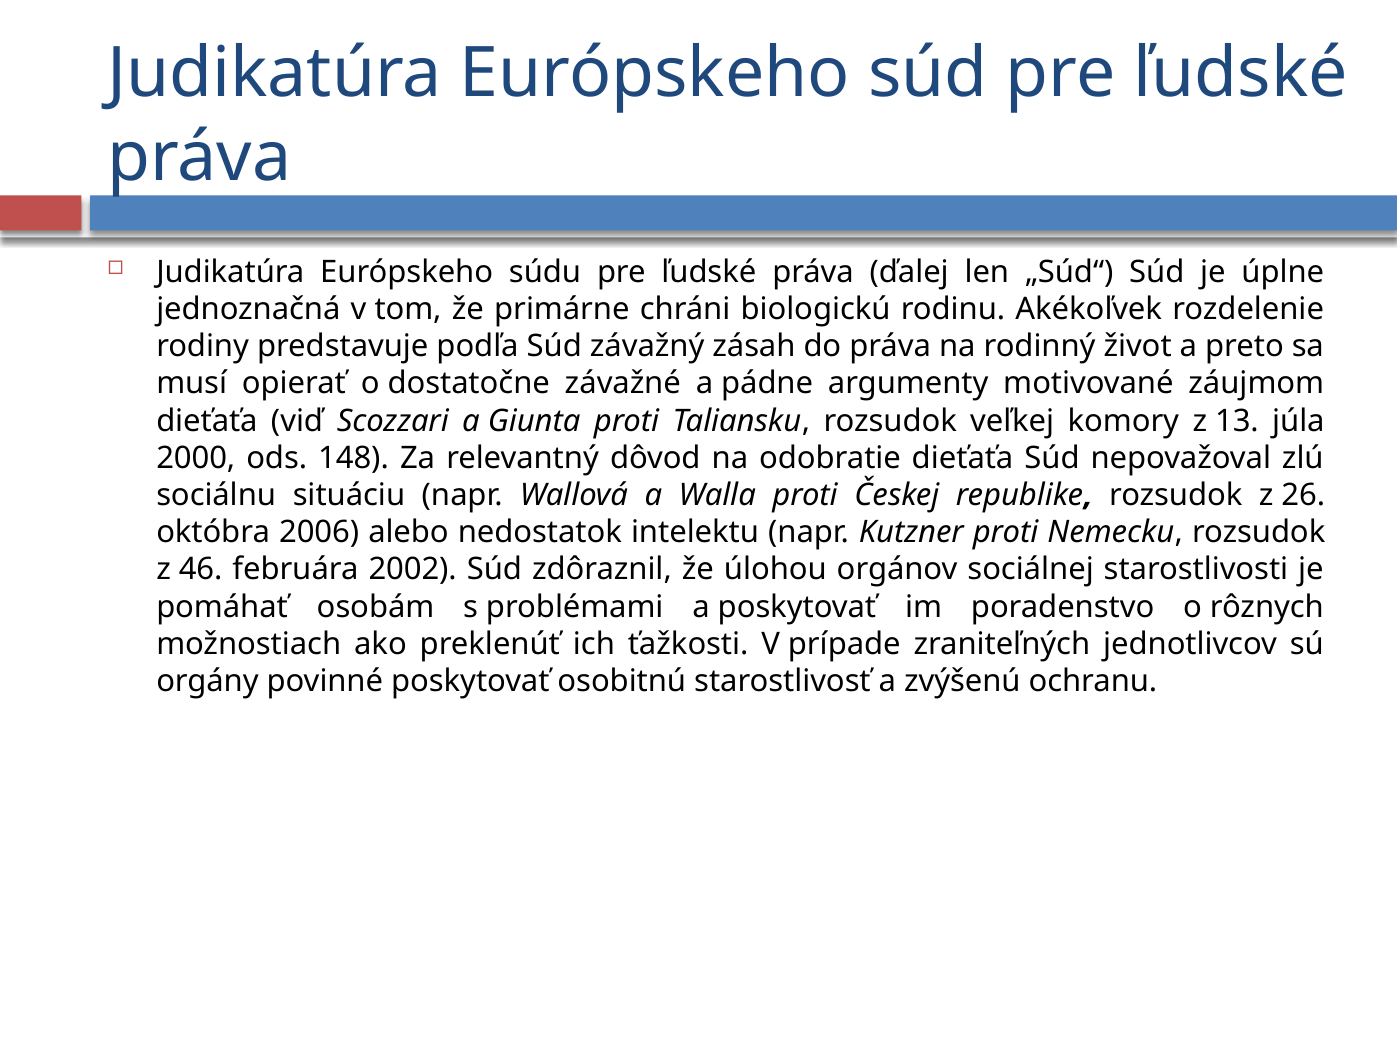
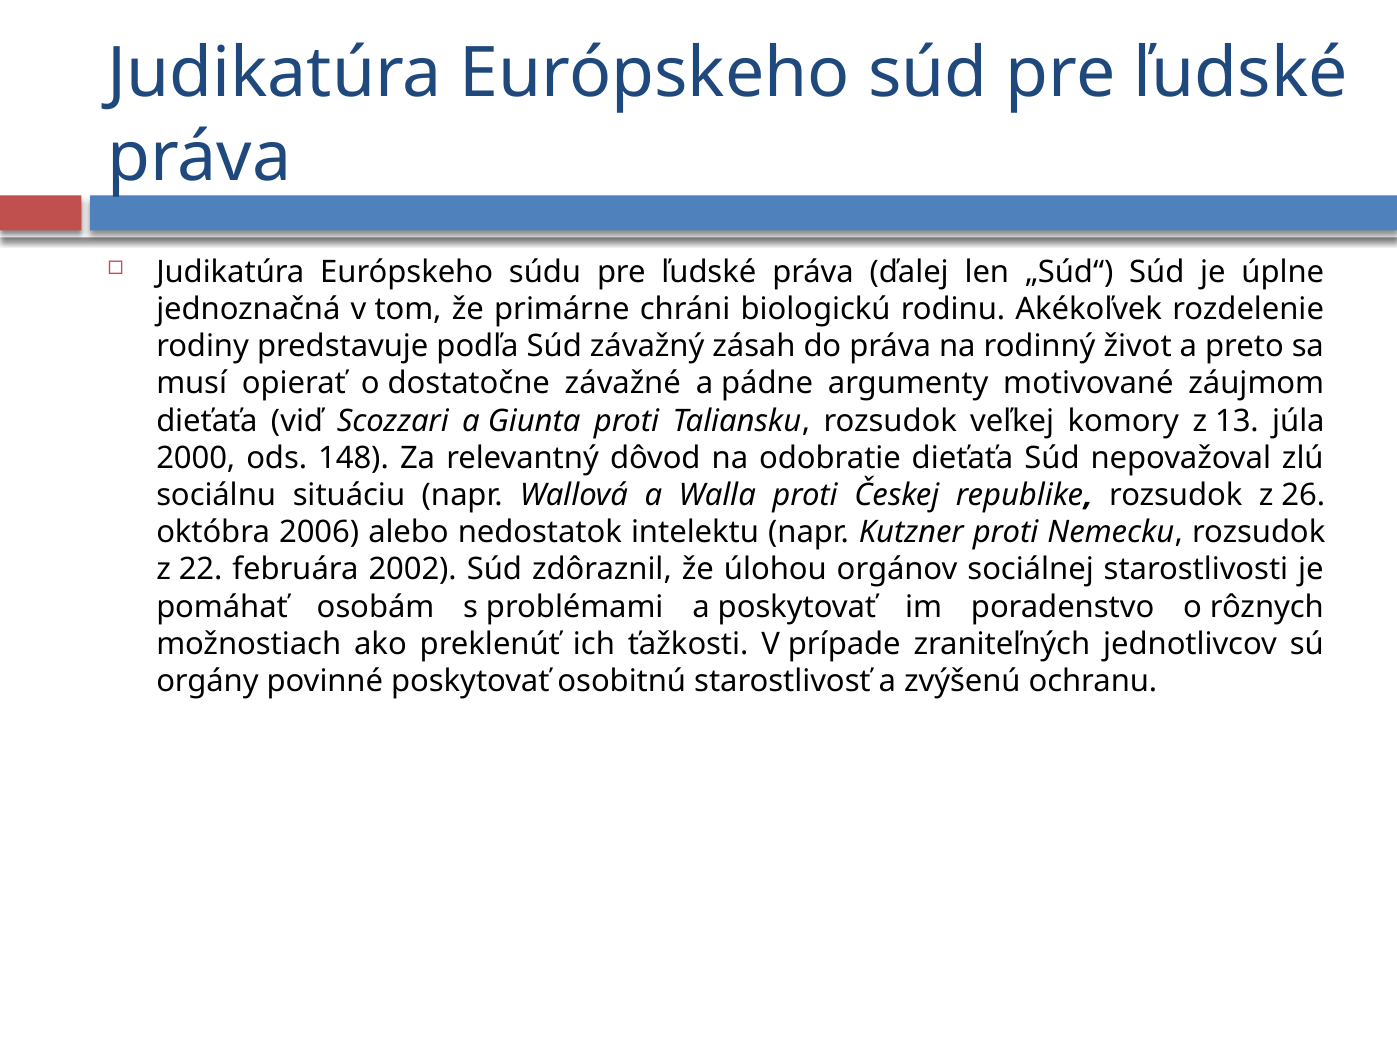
46: 46 -> 22
